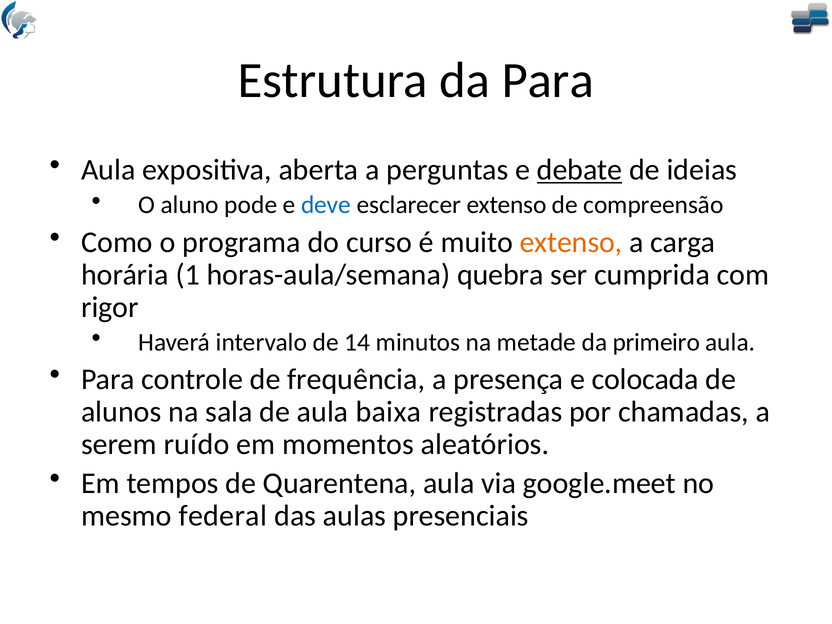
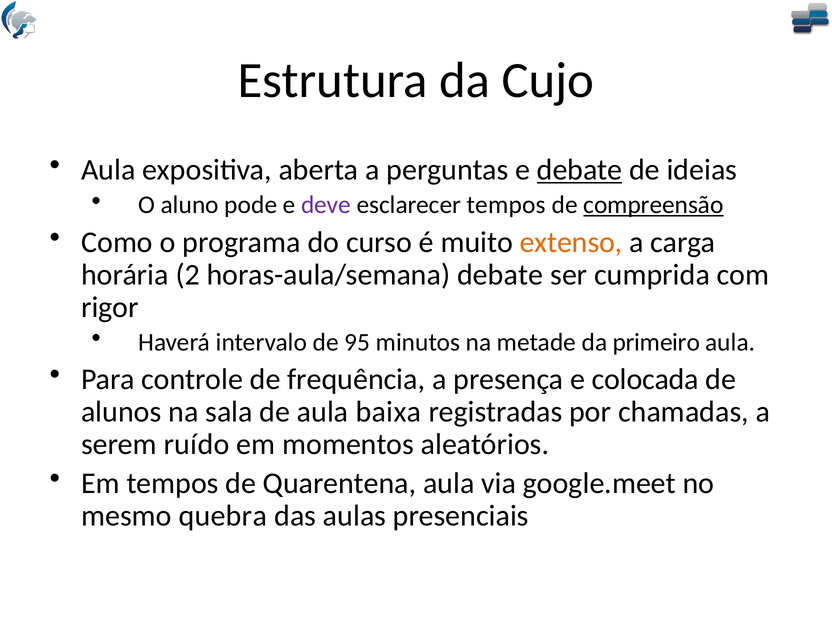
da Para: Para -> Cujo
deve colour: blue -> purple
esclarecer extenso: extenso -> tempos
compreensão underline: none -> present
1: 1 -> 2
horas-aula/semana quebra: quebra -> debate
14: 14 -> 95
federal: federal -> quebra
